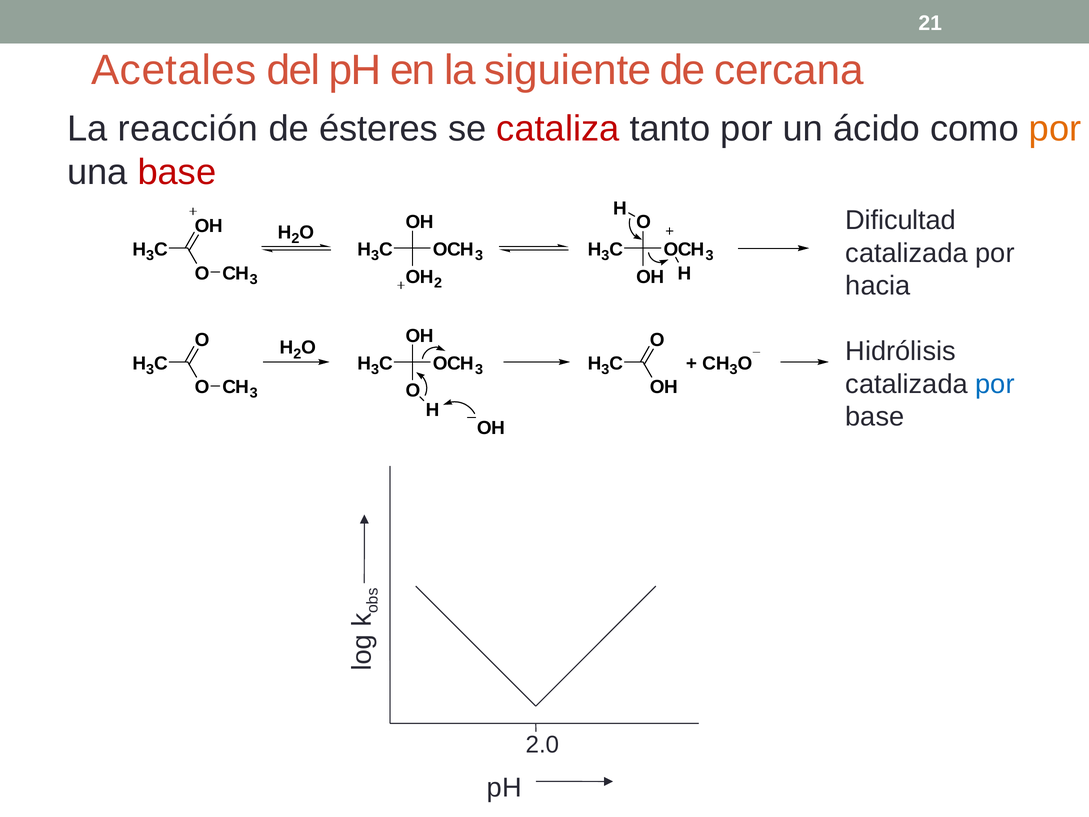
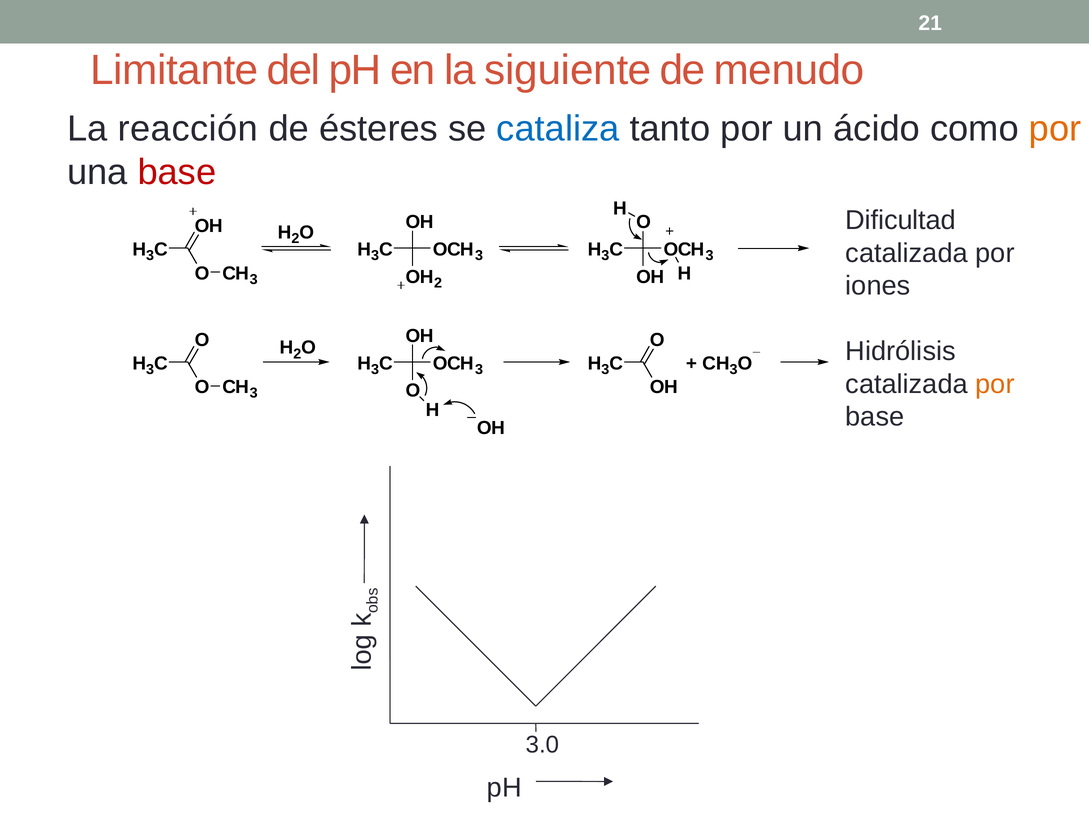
Acetales: Acetales -> Limitante
cercana: cercana -> menudo
cataliza colour: red -> blue
hacia: hacia -> iones
por at (995, 384) colour: blue -> orange
2.0: 2.0 -> 3.0
